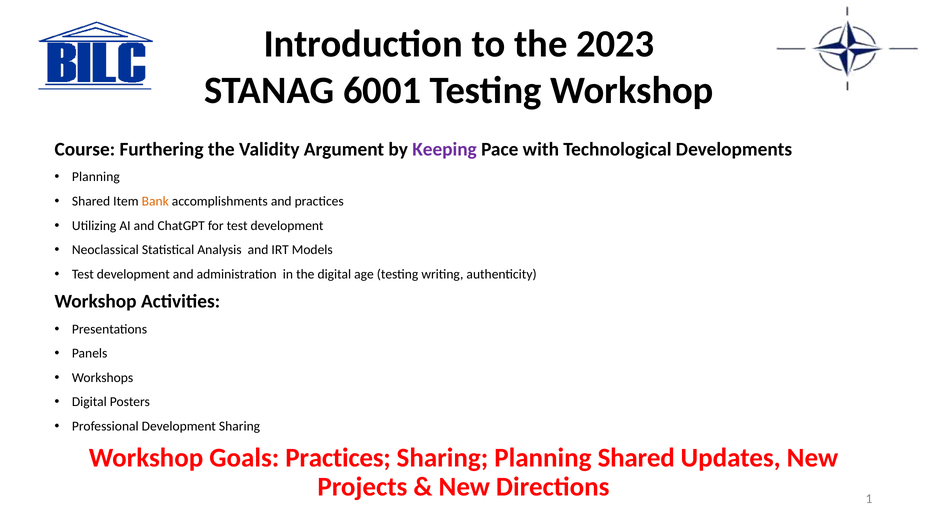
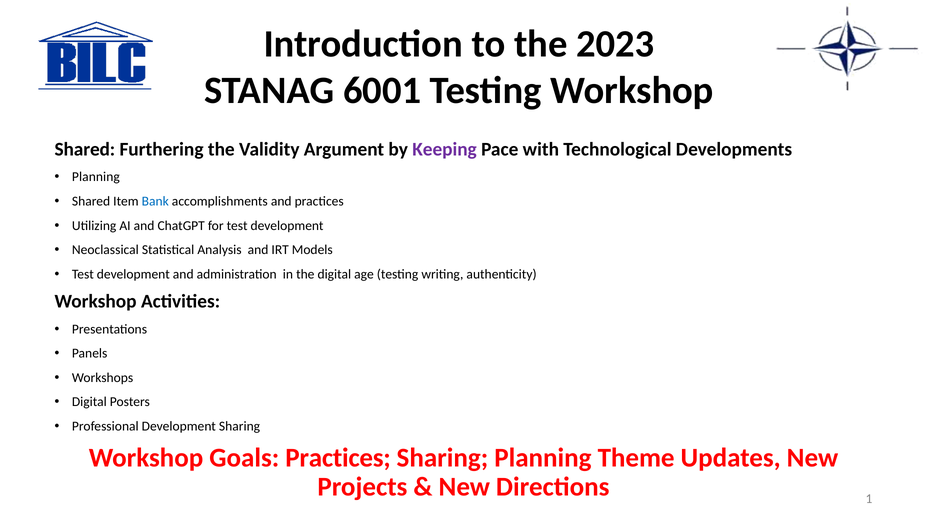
Course at (85, 149): Course -> Shared
Bank colour: orange -> blue
Planning Shared: Shared -> Theme
